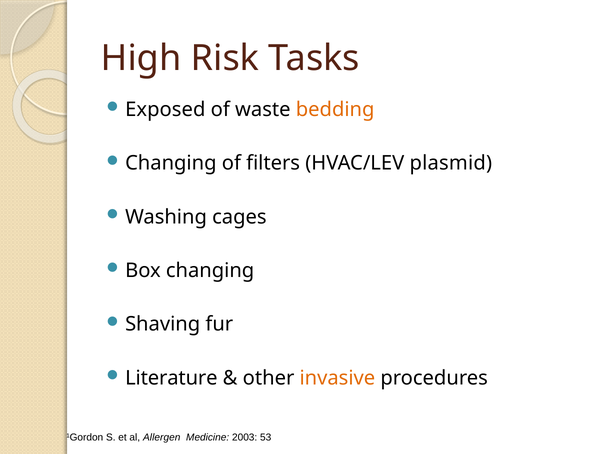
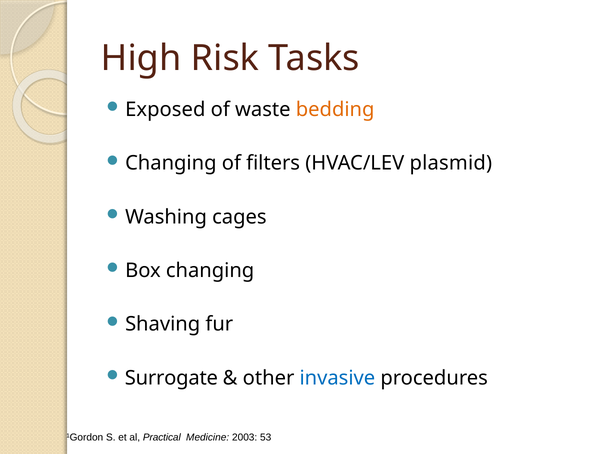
Literature: Literature -> Surrogate
invasive colour: orange -> blue
Allergen: Allergen -> Practical
